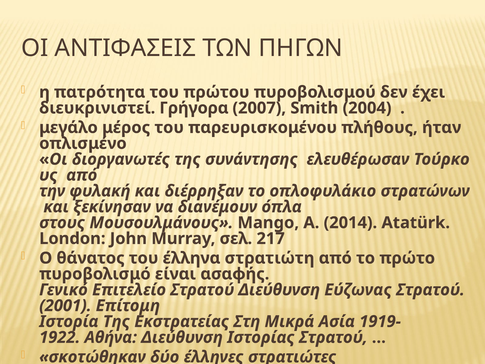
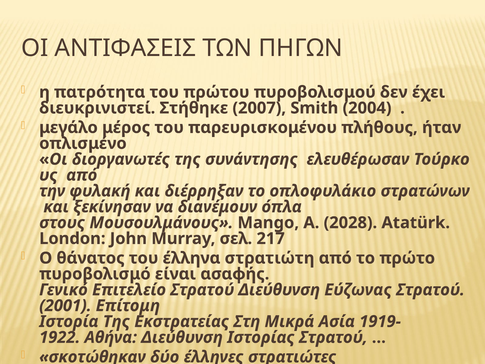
Γρήγορα: Γρήγορα -> Στήθηκε
2014: 2014 -> 2028
